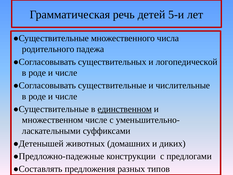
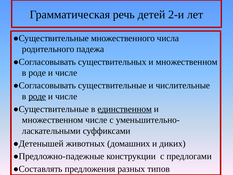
5-и: 5-и -> 2-и
логопедической at (187, 62): логопедической -> множественном
роде at (37, 96) underline: none -> present
